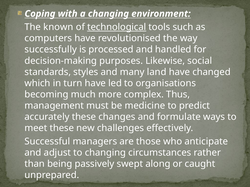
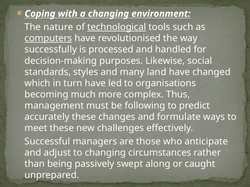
known: known -> nature
computers underline: none -> present
medicine: medicine -> following
